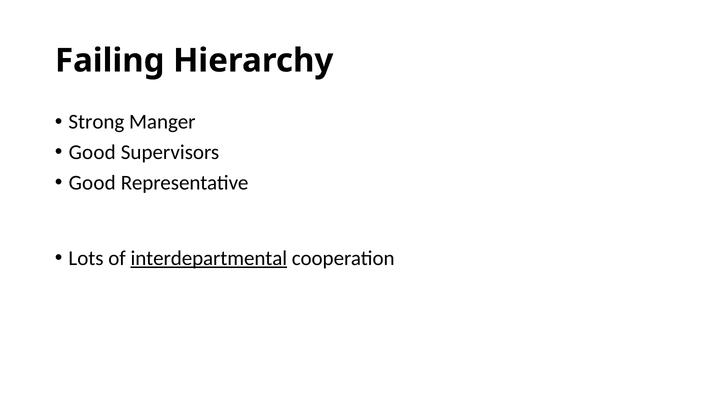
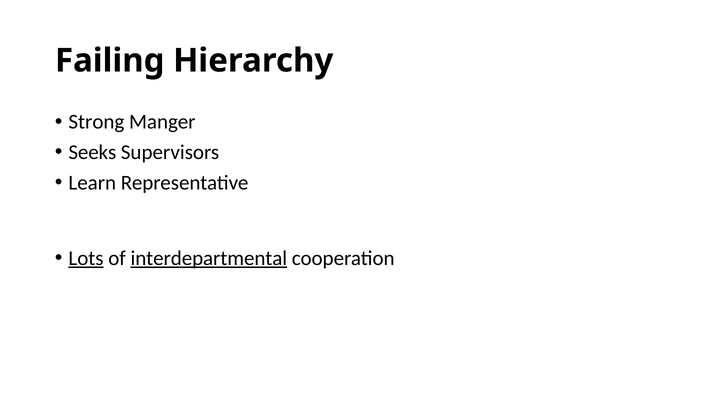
Good at (92, 152): Good -> Seeks
Good at (92, 182): Good -> Learn
Lots underline: none -> present
